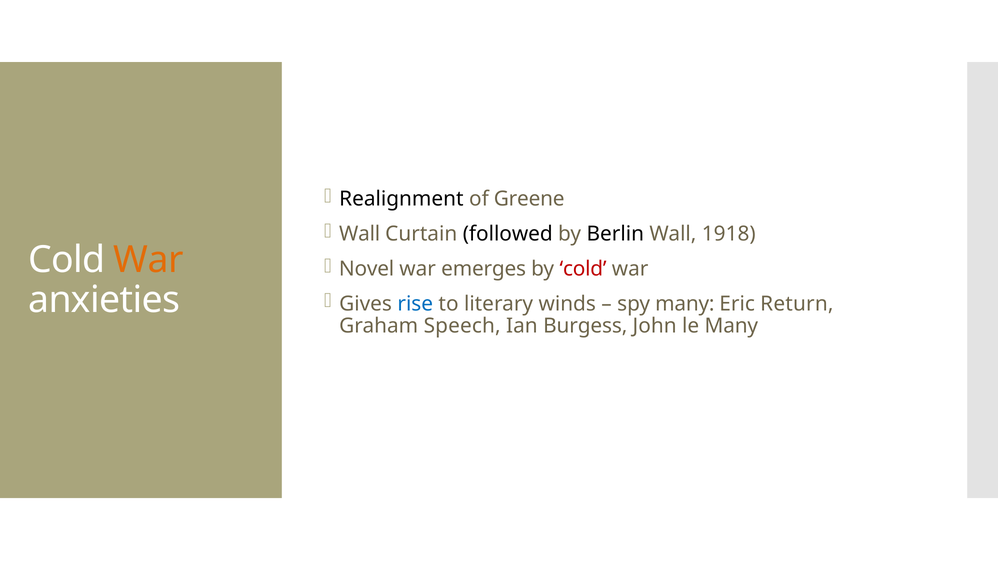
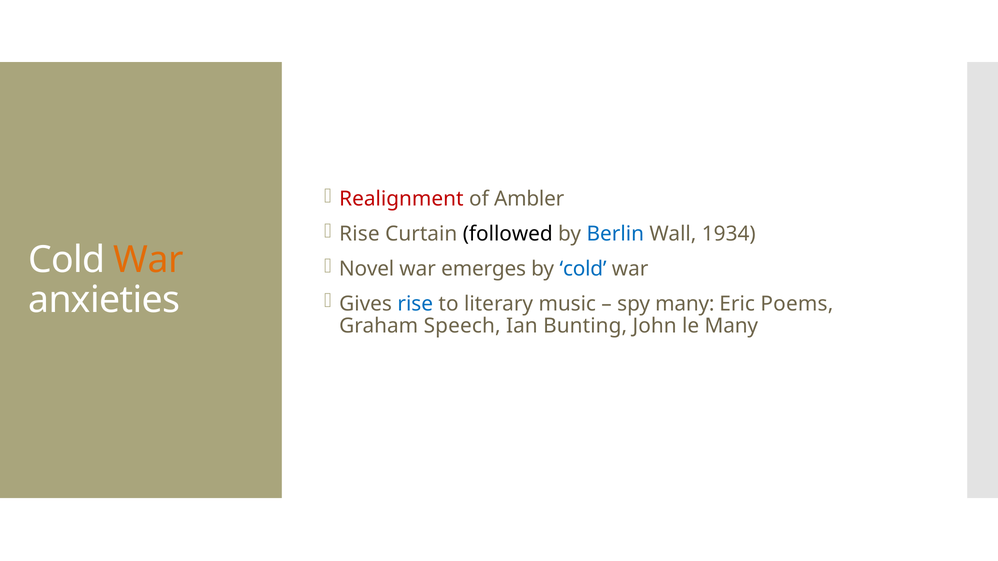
Realignment colour: black -> red
Greene: Greene -> Ambler
Wall at (360, 234): Wall -> Rise
Berlin colour: black -> blue
1918: 1918 -> 1934
cold at (583, 269) colour: red -> blue
winds: winds -> music
Return: Return -> Poems
Burgess: Burgess -> Bunting
